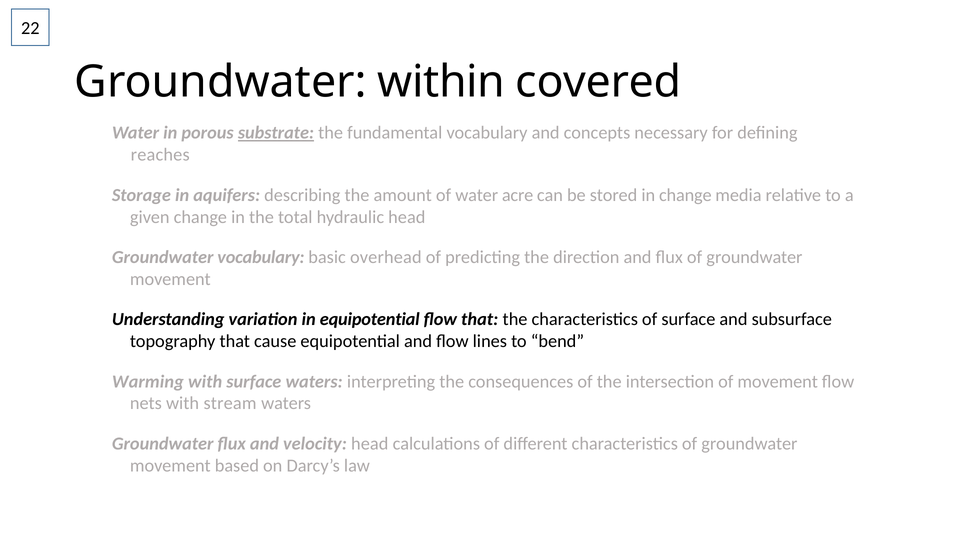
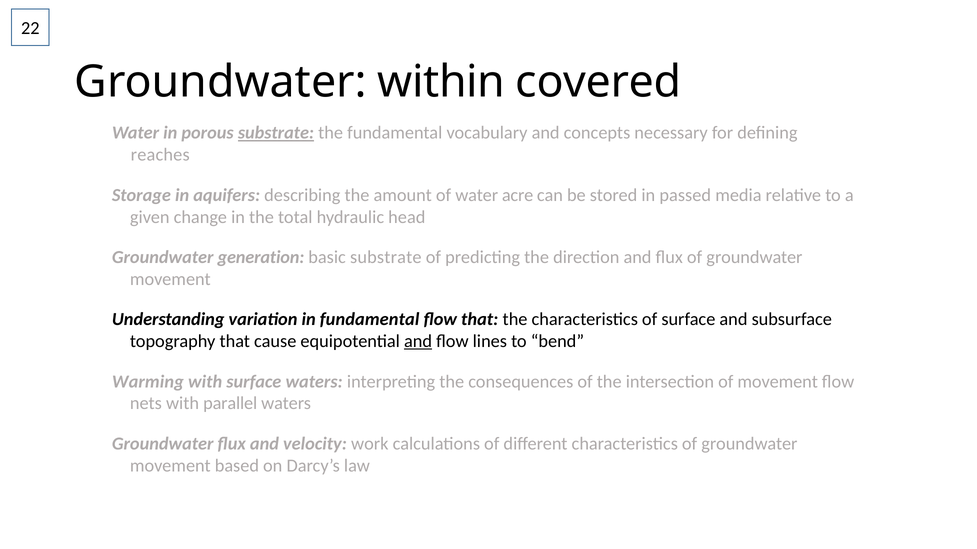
in change: change -> passed
Groundwater vocabulary: vocabulary -> generation
basic overhead: overhead -> substrate
in equipotential: equipotential -> fundamental
and at (418, 342) underline: none -> present
stream: stream -> parallel
velocity head: head -> work
